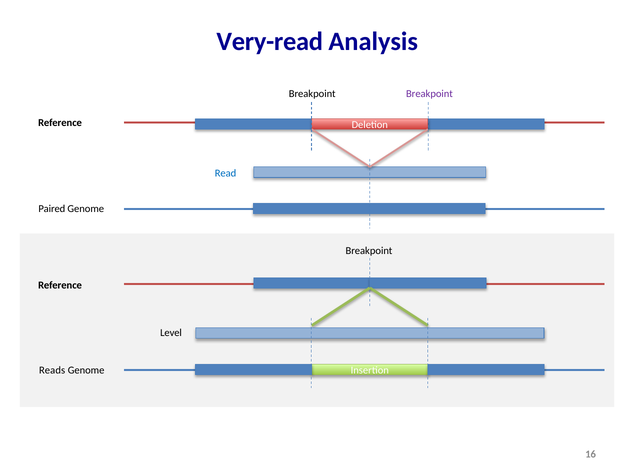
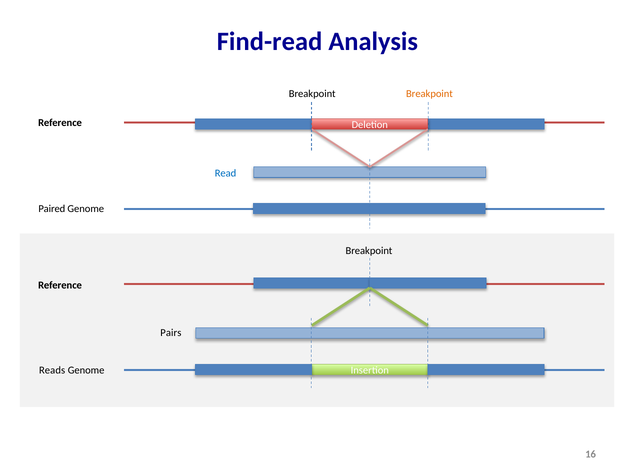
Very-read: Very-read -> Find-read
Breakpoint at (429, 94) colour: purple -> orange
Level: Level -> Pairs
